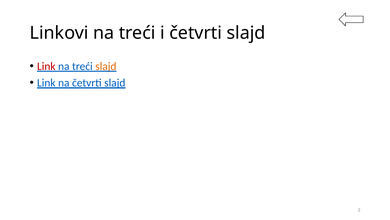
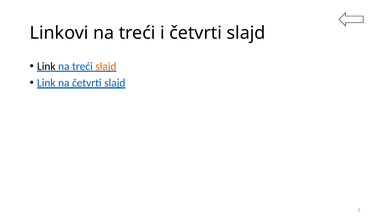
Link at (46, 66) colour: red -> black
